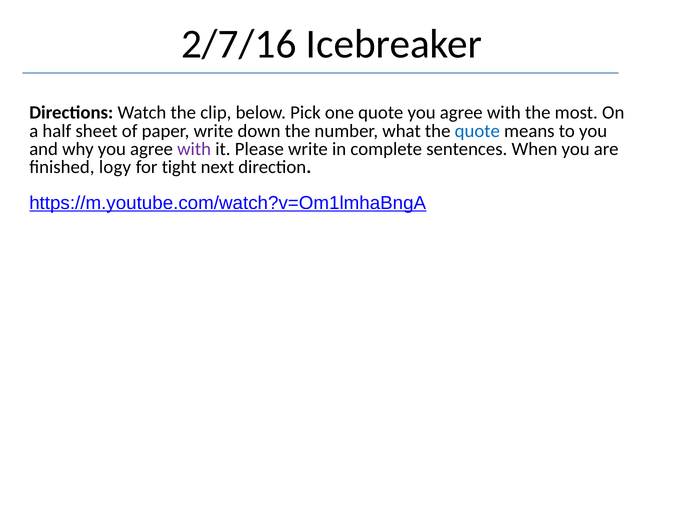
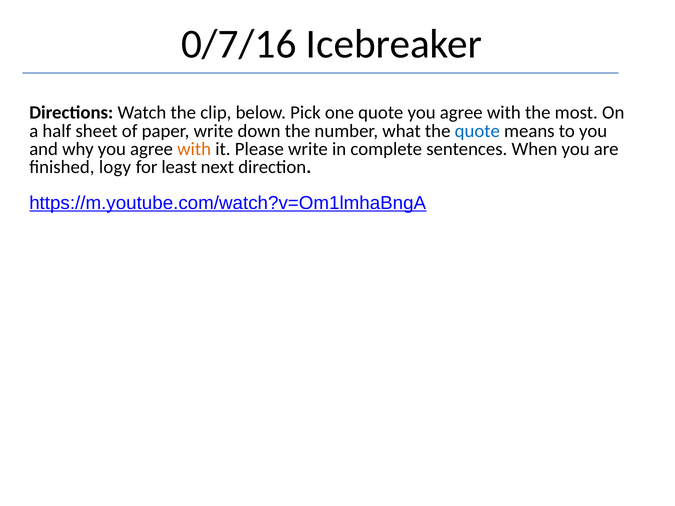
2/7/16: 2/7/16 -> 0/7/16
with at (194, 149) colour: purple -> orange
tight: tight -> least
